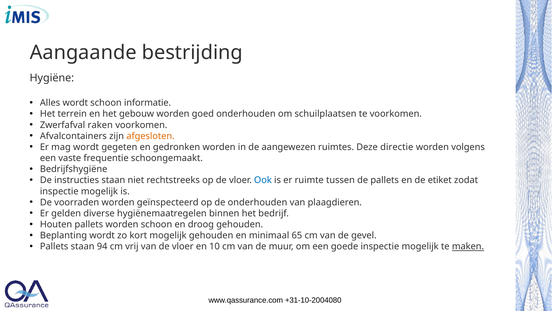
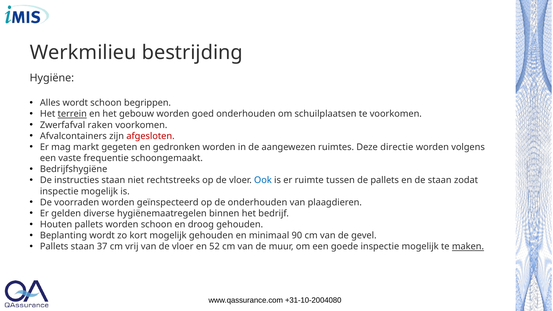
Aangaande: Aangaande -> Werkmilieu
informatie: informatie -> begrippen
terrein underline: none -> present
afgesloten colour: orange -> red
mag wordt: wordt -> markt
de etiket: etiket -> staan
65: 65 -> 90
94: 94 -> 37
10: 10 -> 52
